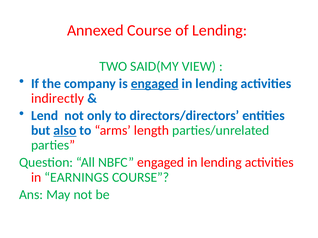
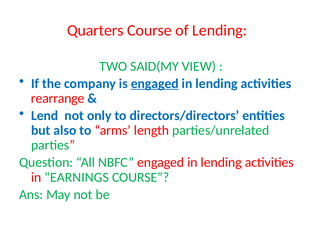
Annexed: Annexed -> Quarters
indirectly: indirectly -> rearrange
also underline: present -> none
